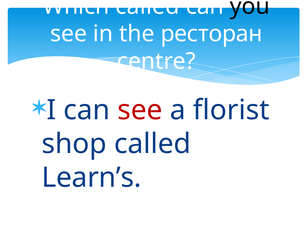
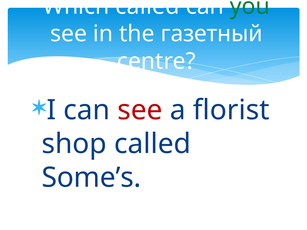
you colour: black -> green
ресторан: ресторан -> газетный
Learn’s: Learn’s -> Some’s
